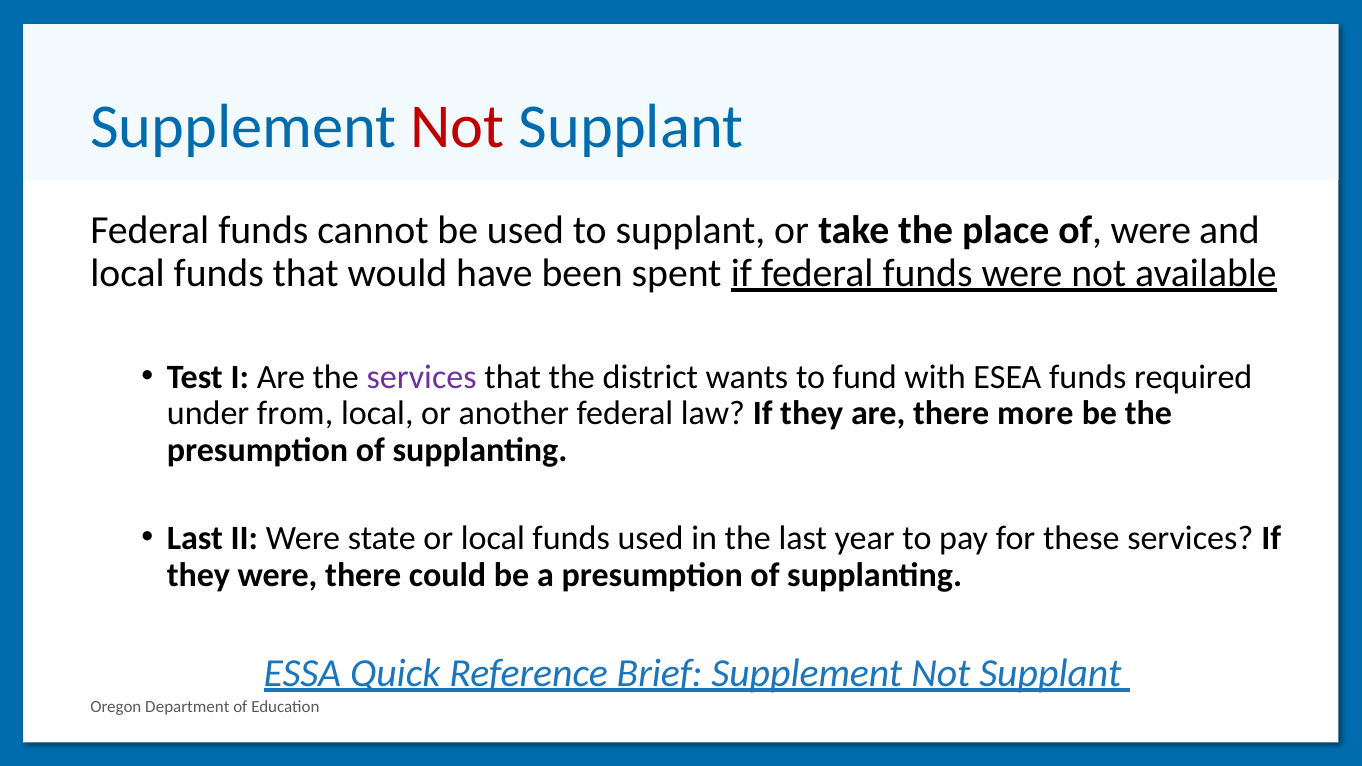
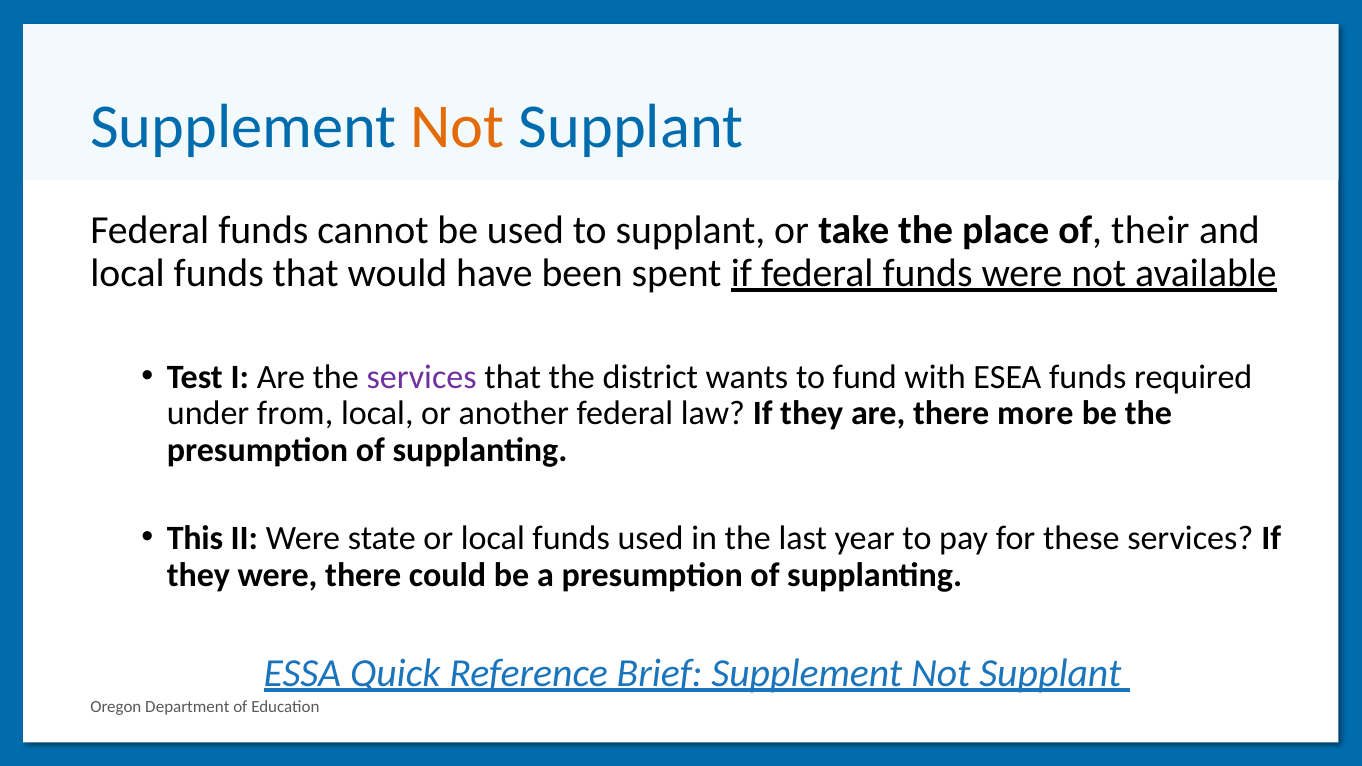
Not at (458, 126) colour: red -> orange
of were: were -> their
Last at (195, 538): Last -> This
